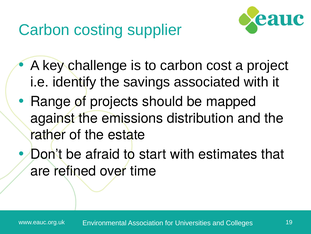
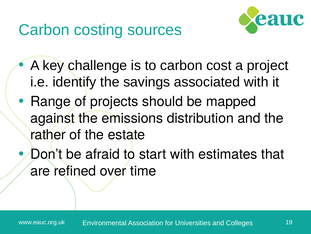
supplier: supplier -> sources
